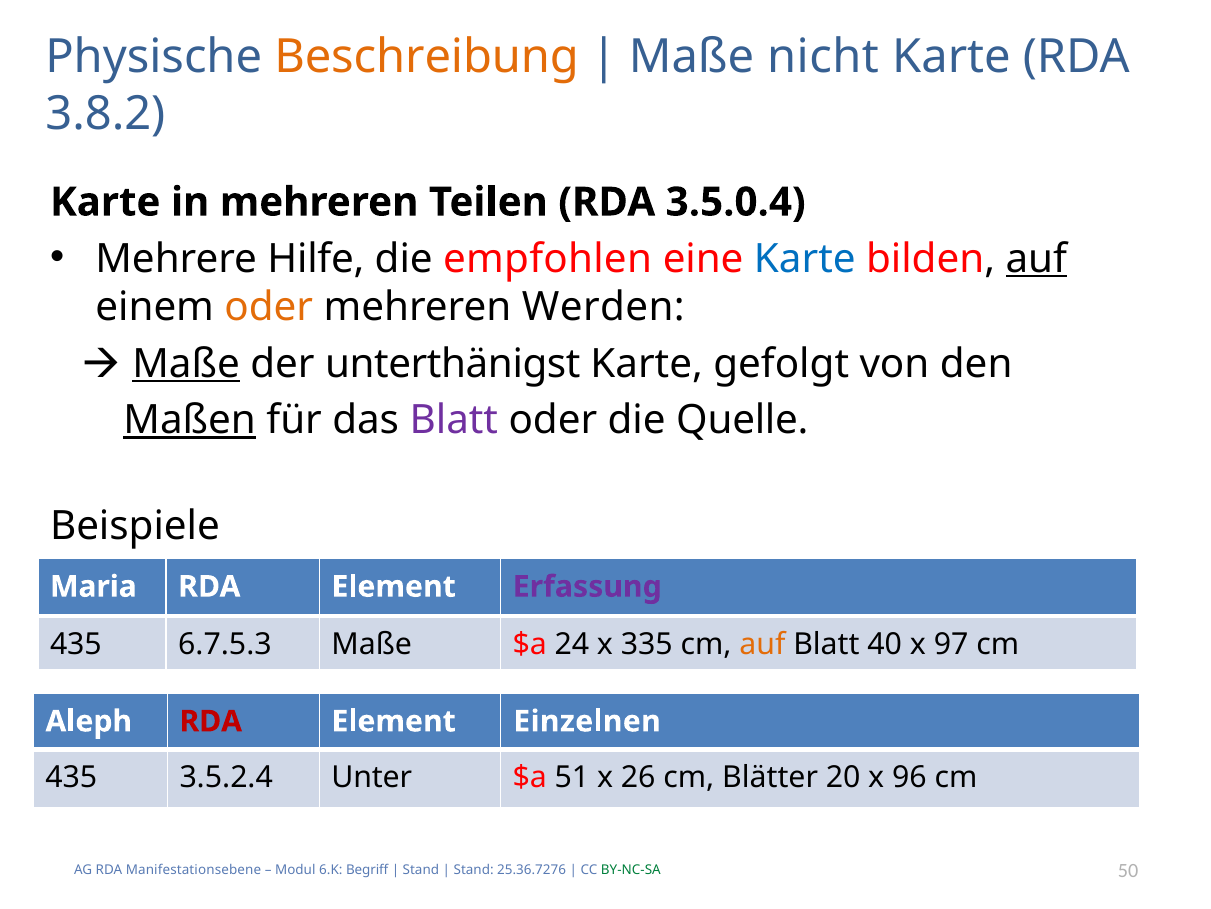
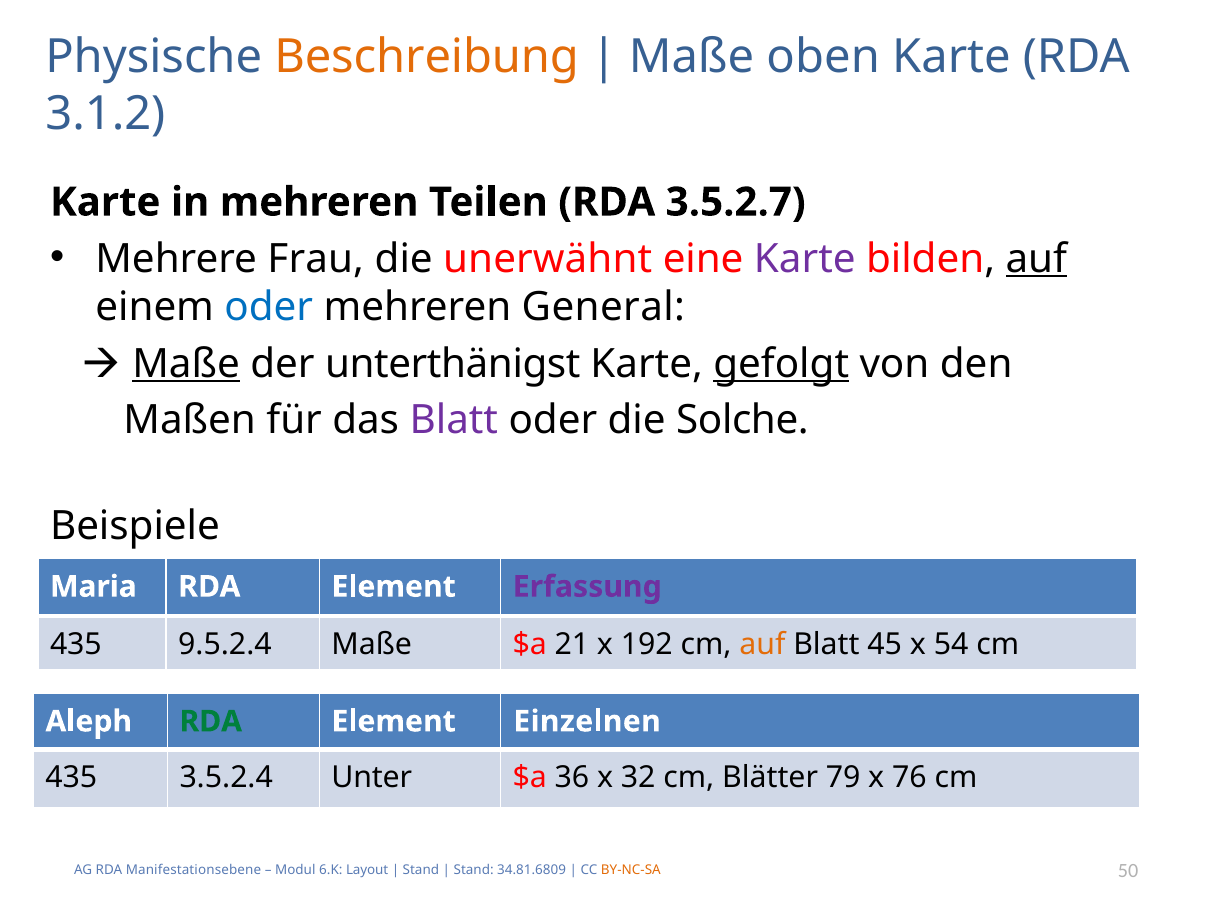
nicht: nicht -> oben
3.8.2: 3.8.2 -> 3.1.2
3.5.0.4: 3.5.0.4 -> 3.5.2.7
Hilfe: Hilfe -> Frau
empfohlen: empfohlen -> unerwähnt
Karte at (805, 259) colour: blue -> purple
oder at (269, 307) colour: orange -> blue
Werden: Werden -> General
gefolgt underline: none -> present
Maßen underline: present -> none
Quelle: Quelle -> Solche
6.7.5.3: 6.7.5.3 -> 9.5.2.4
24: 24 -> 21
335: 335 -> 192
40: 40 -> 45
97: 97 -> 54
RDA at (211, 721) colour: red -> green
51: 51 -> 36
26: 26 -> 32
20: 20 -> 79
96: 96 -> 76
Begriff: Begriff -> Layout
25.36.7276: 25.36.7276 -> 34.81.6809
BY-NC-SA colour: green -> orange
